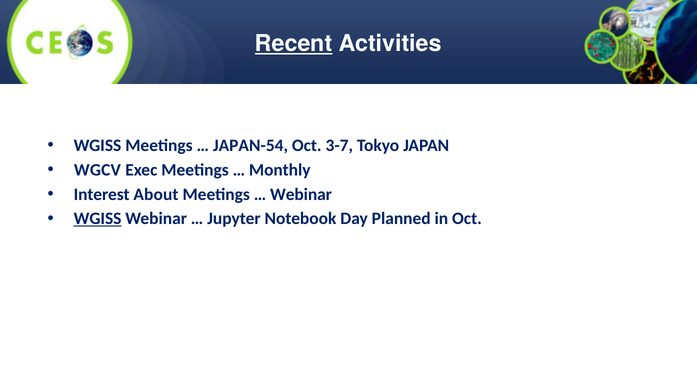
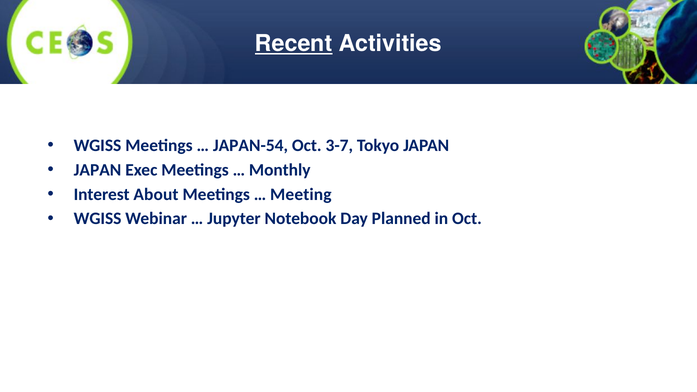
WGCV at (97, 170): WGCV -> JAPAN
Webinar at (301, 194): Webinar -> Meeting
WGISS at (98, 219) underline: present -> none
